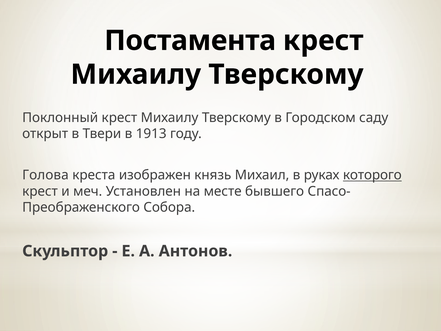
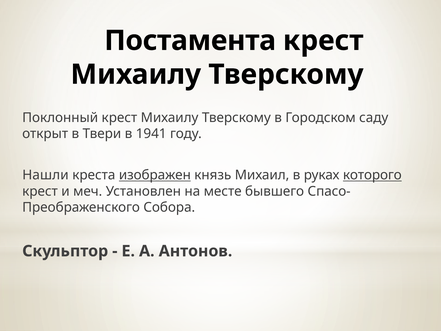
1913: 1913 -> 1941
Голова: Голова -> Нашли
изображен underline: none -> present
